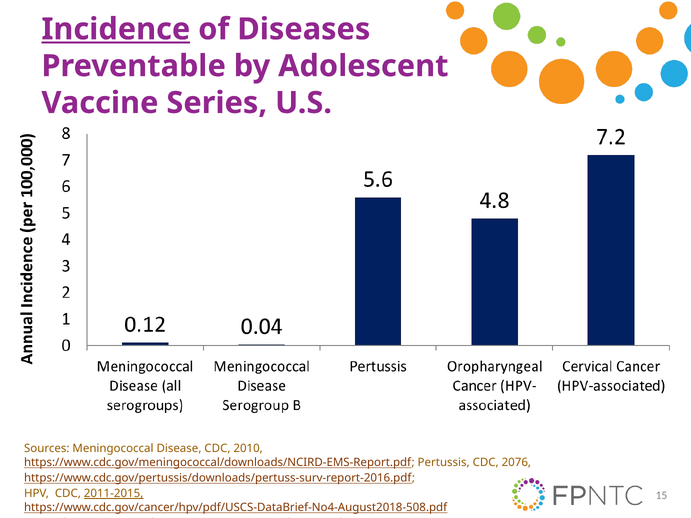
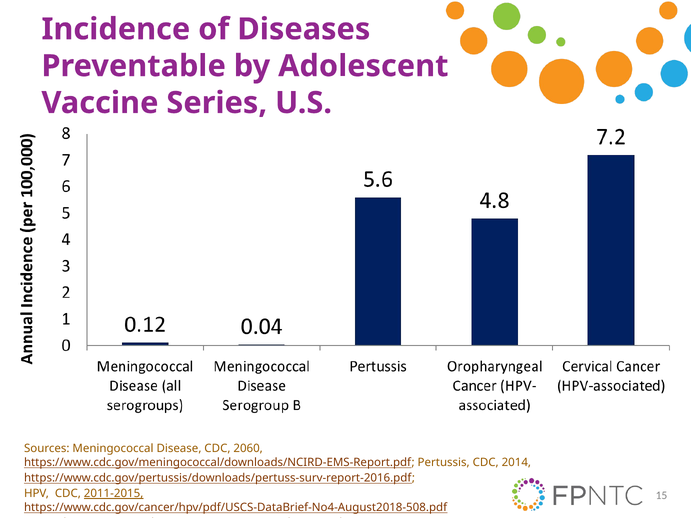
Incidence underline: present -> none
2010: 2010 -> 2060
2076: 2076 -> 2014
